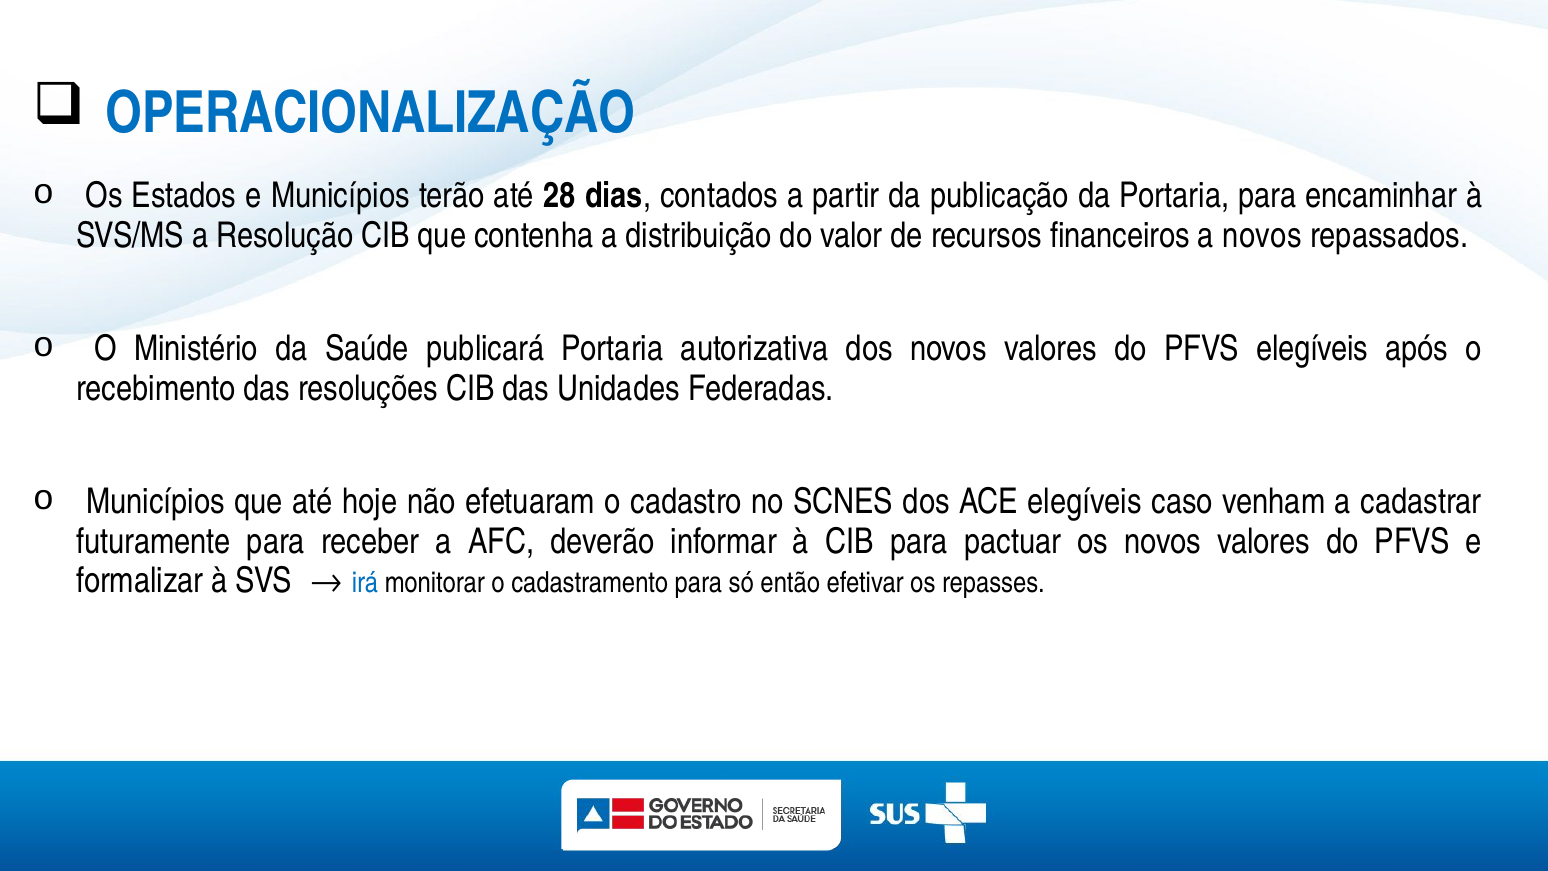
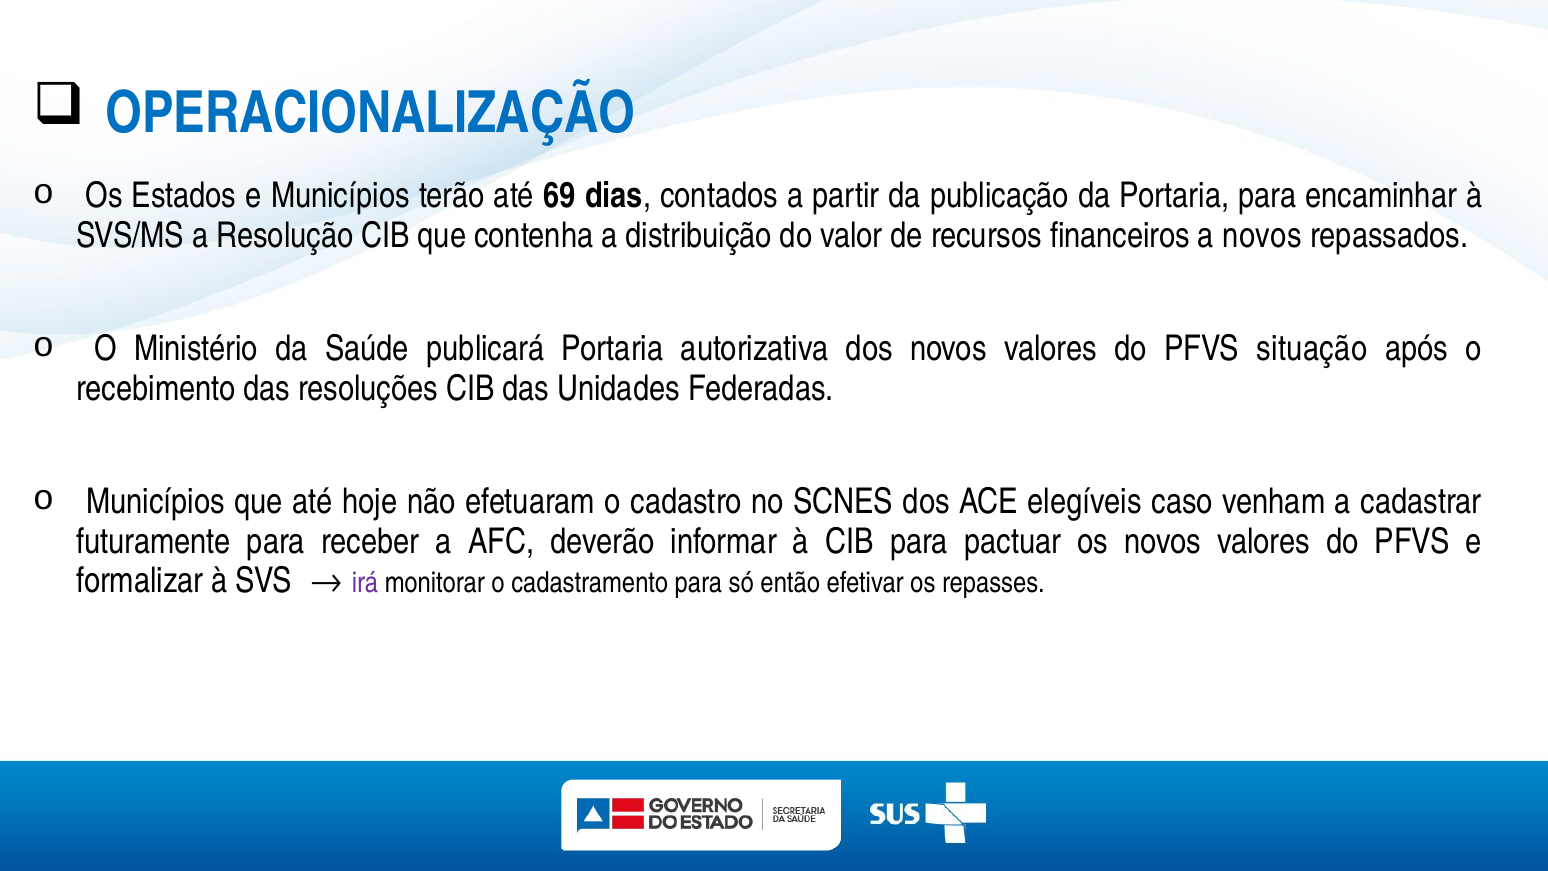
28: 28 -> 69
PFVS elegíveis: elegíveis -> situação
irá colour: blue -> purple
